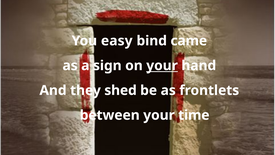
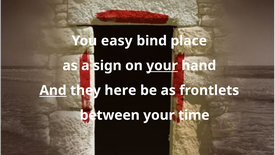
came: came -> place
And underline: none -> present
shed: shed -> here
